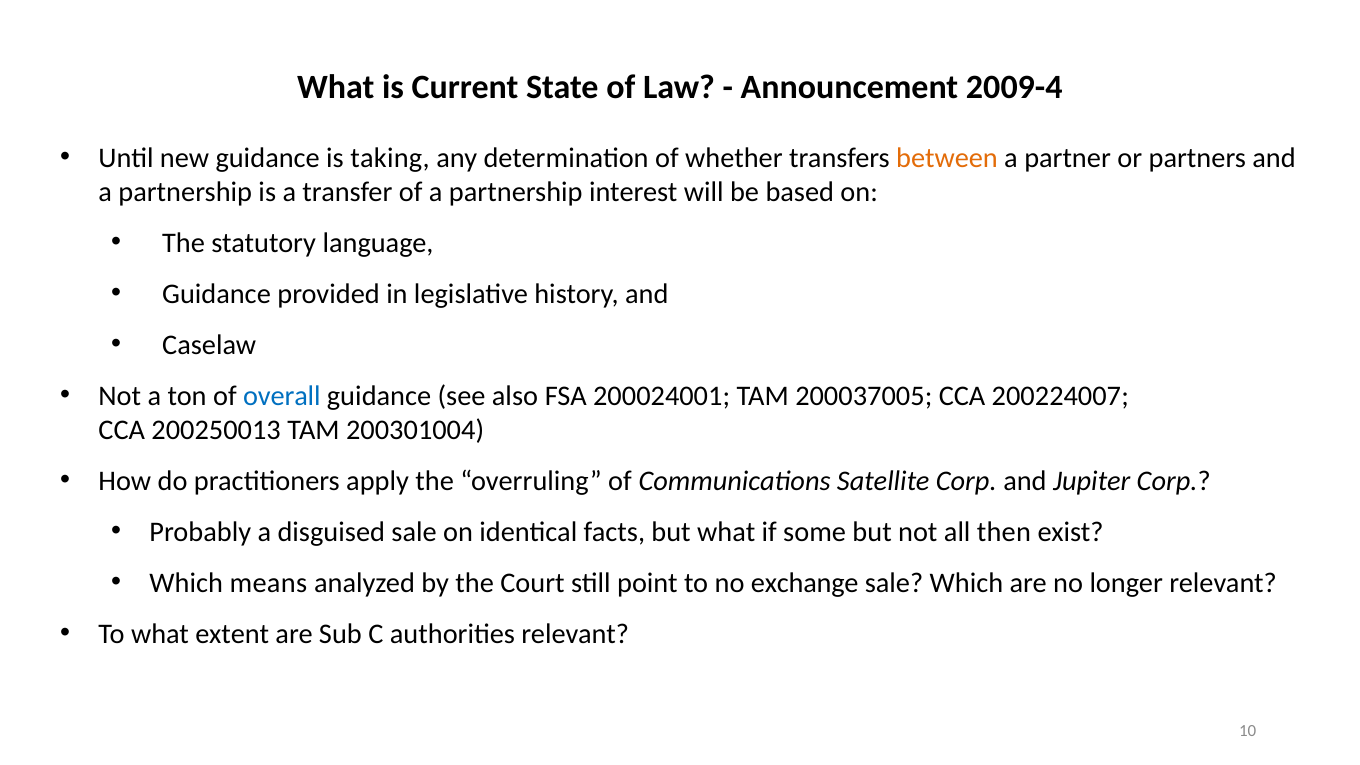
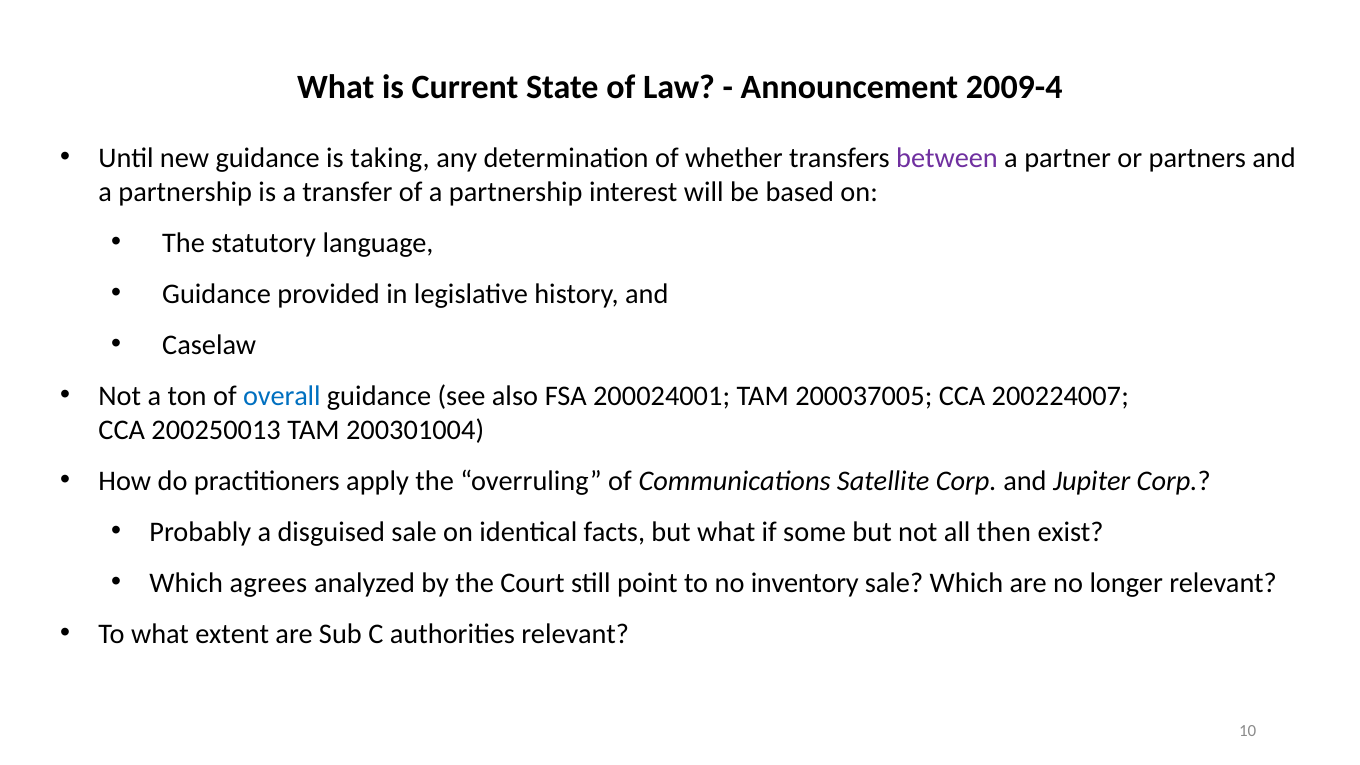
between colour: orange -> purple
means: means -> agrees
exchange: exchange -> inventory
